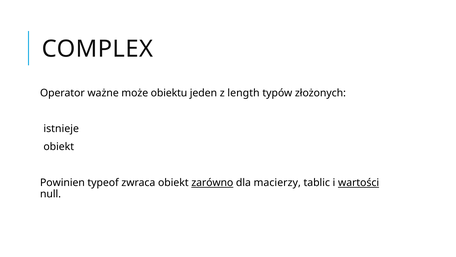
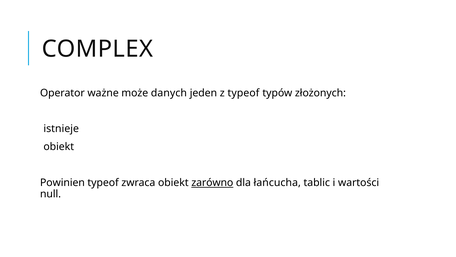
obiektu: obiektu -> danych
z length: length -> typeof
macierzy: macierzy -> łańcucha
wartości underline: present -> none
